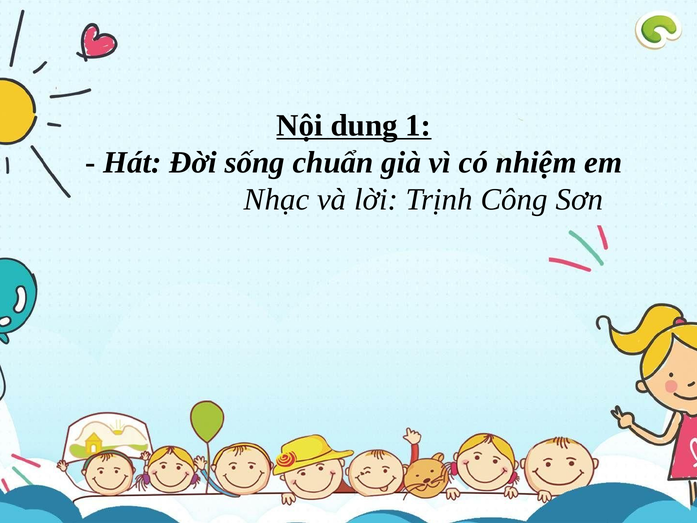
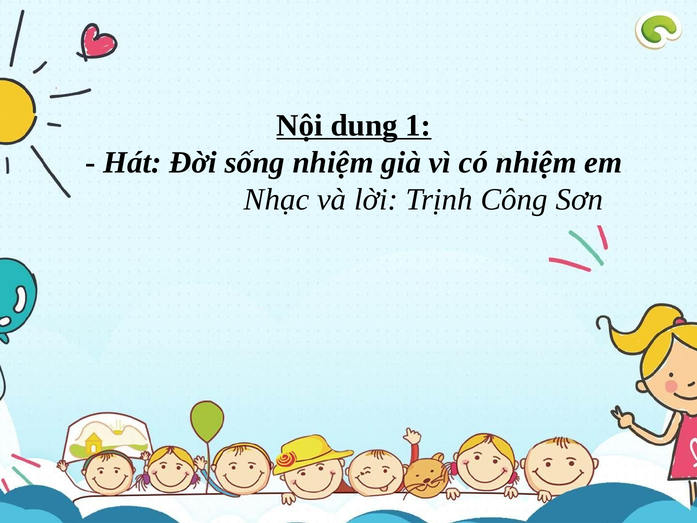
sống chuẩn: chuẩn -> nhiệm
